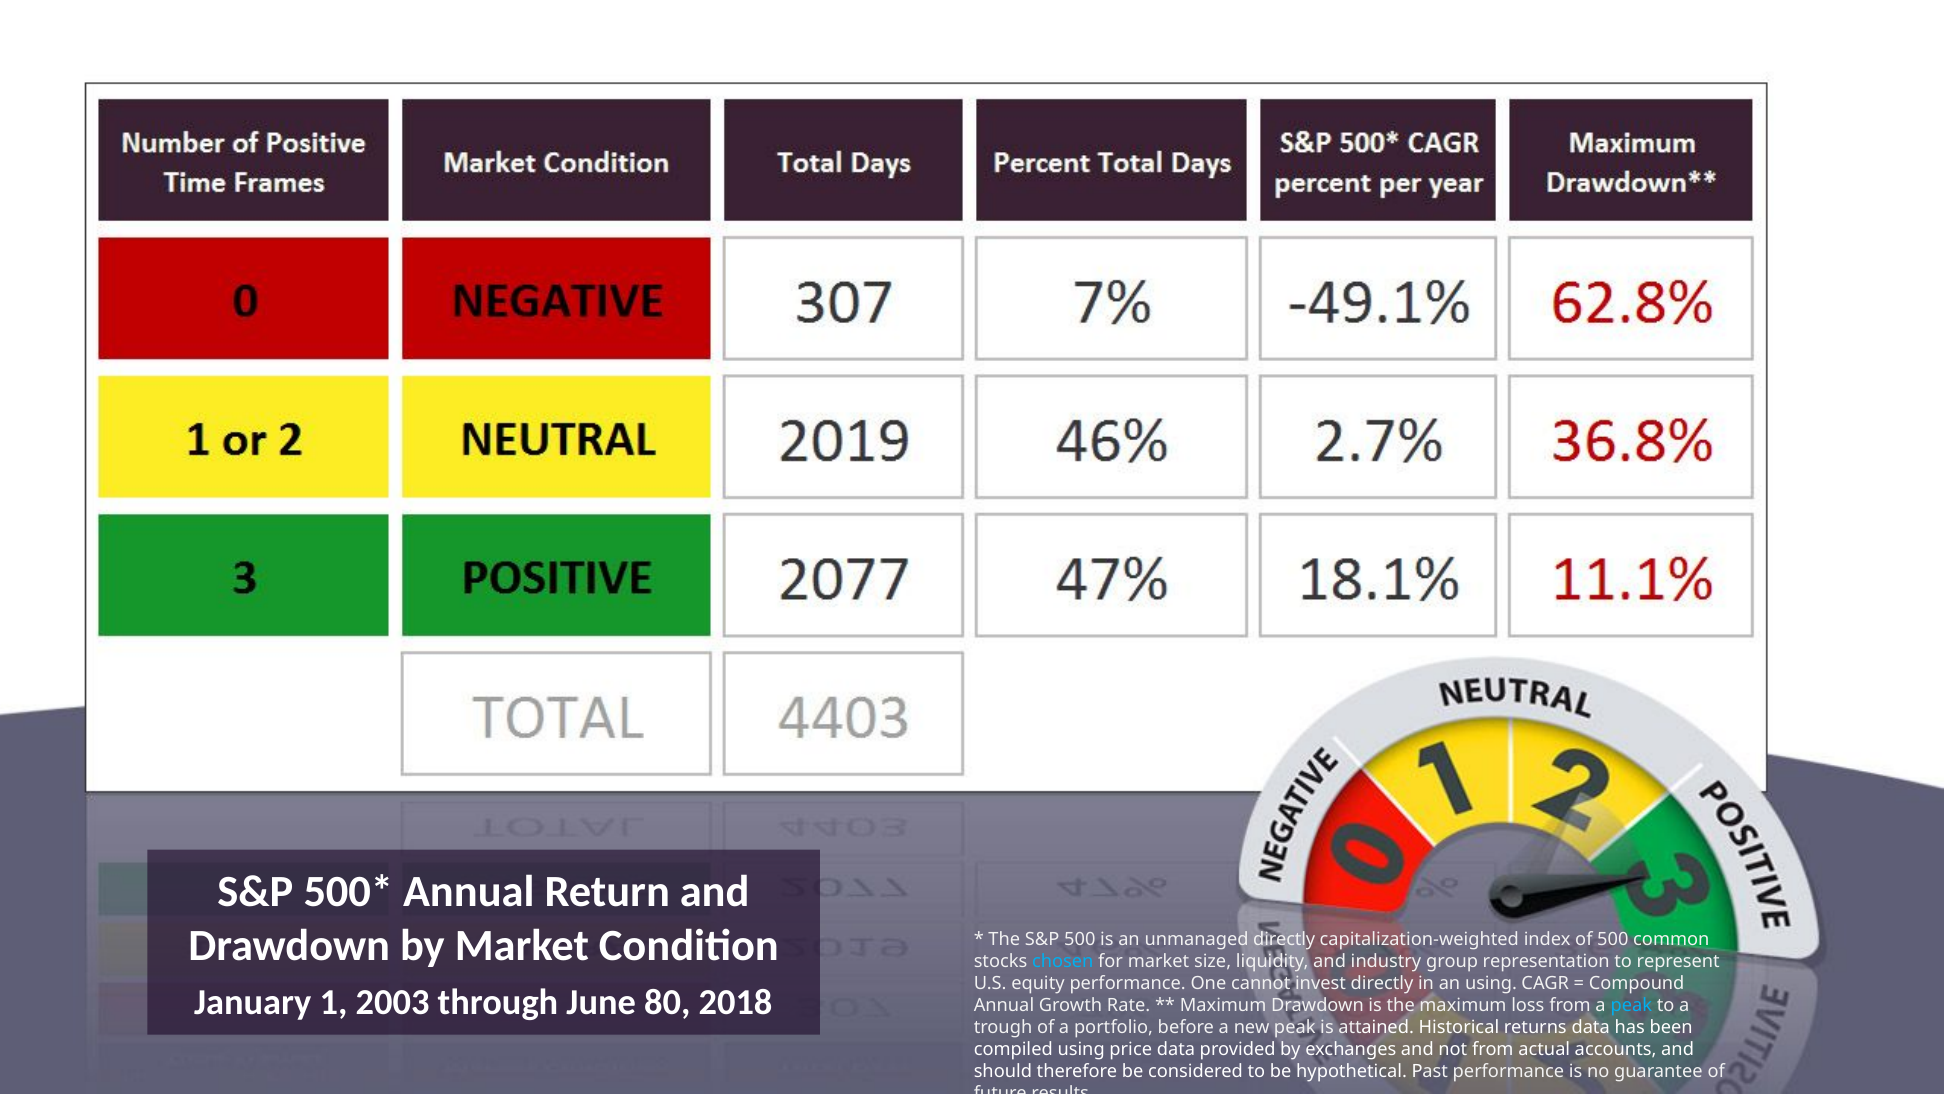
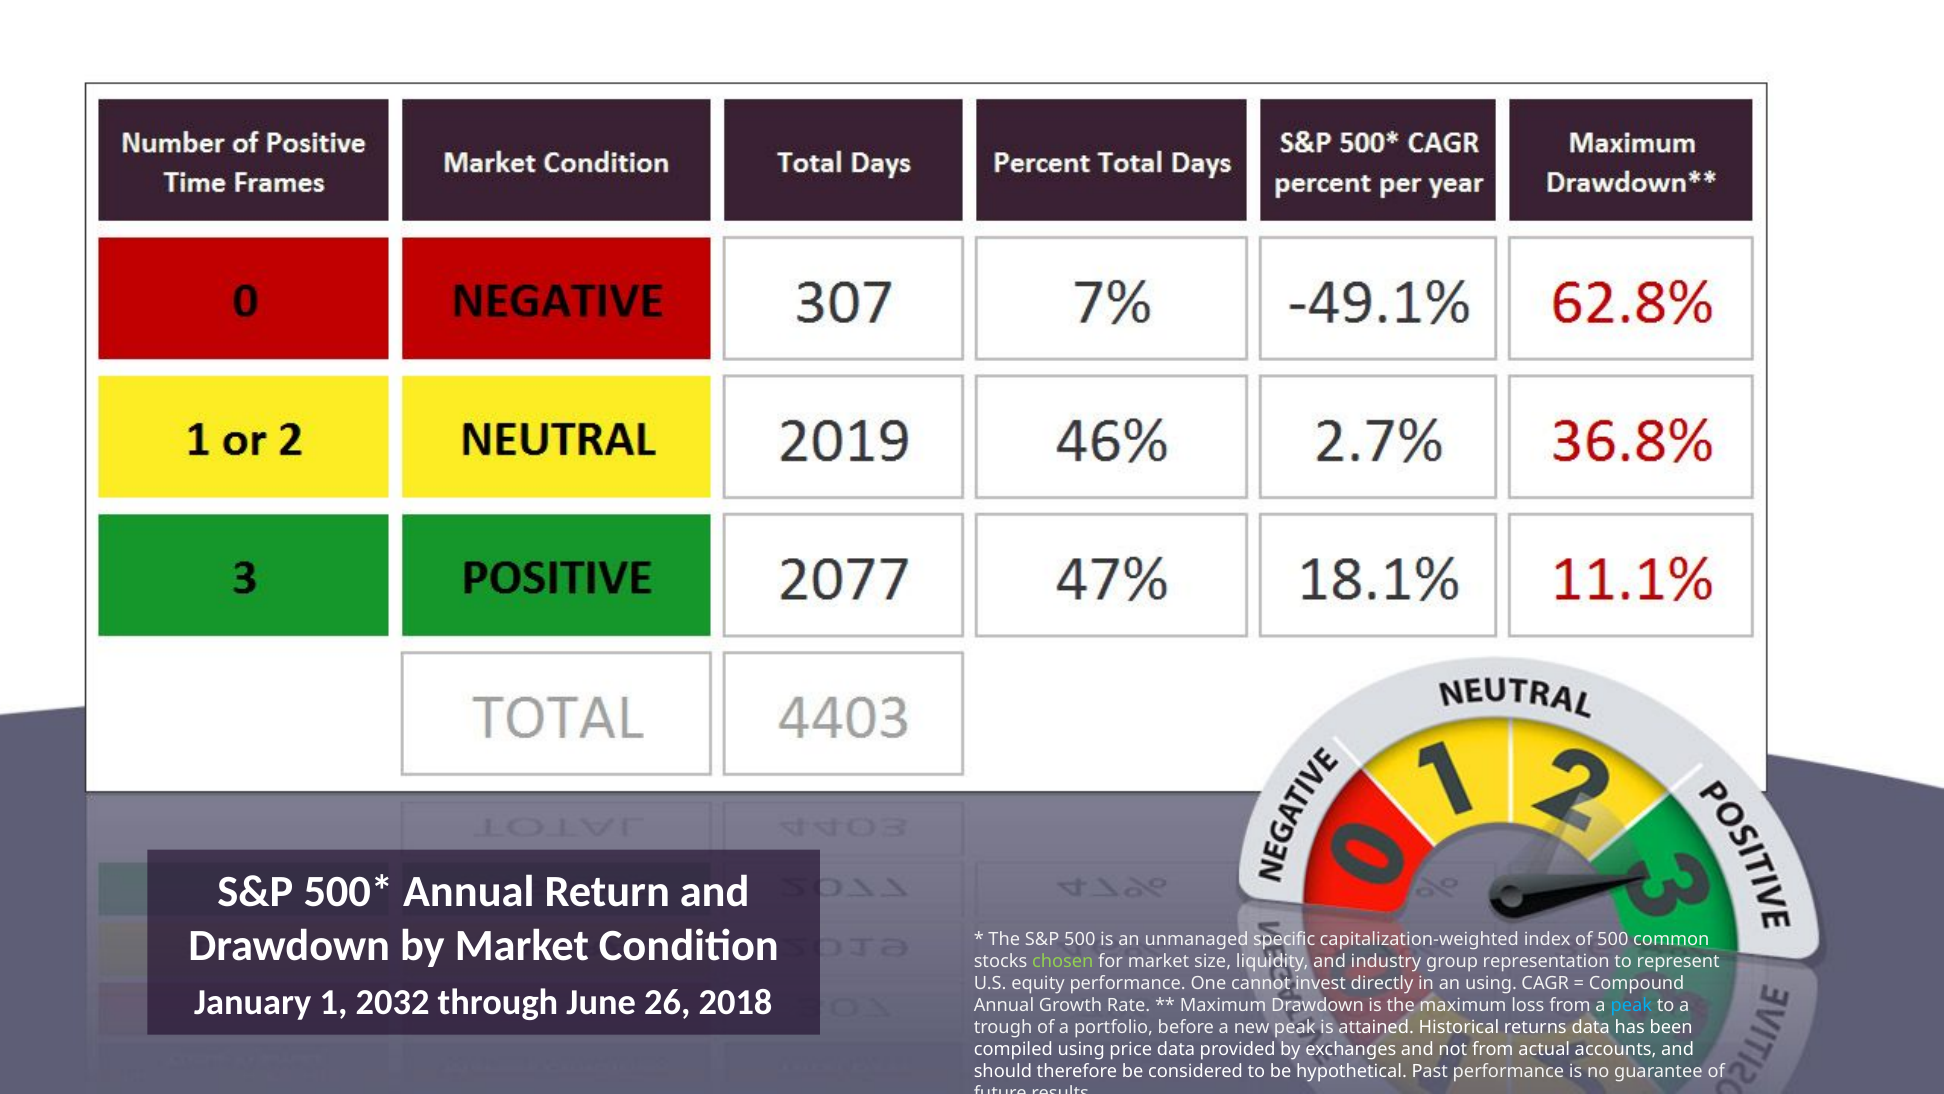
unmanaged directly: directly -> specific
chosen colour: light blue -> light green
2003: 2003 -> 2032
80: 80 -> 26
